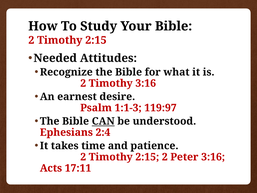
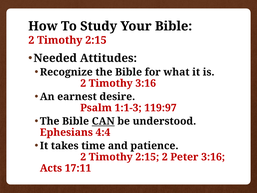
2:4: 2:4 -> 4:4
